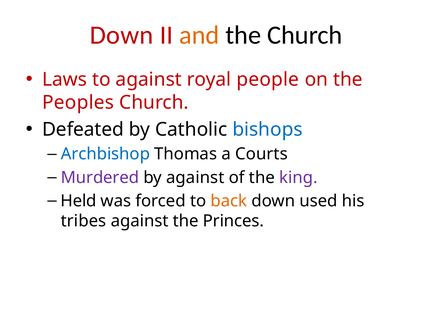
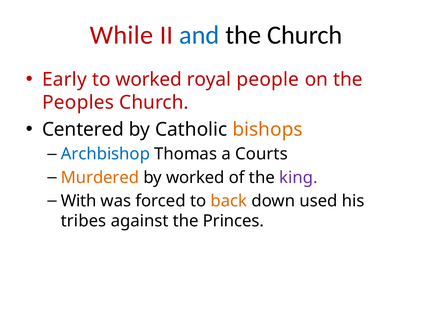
Down at (122, 35): Down -> While
and colour: orange -> blue
Laws: Laws -> Early
to against: against -> worked
Defeated: Defeated -> Centered
bishops colour: blue -> orange
Murdered colour: purple -> orange
by against: against -> worked
Held: Held -> With
